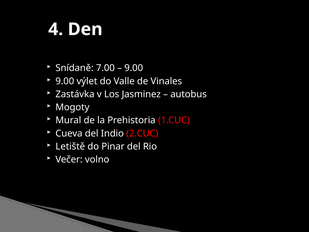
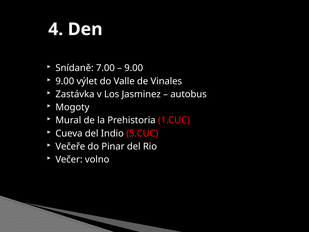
2.CUC: 2.CUC -> 5.CUC
Letiště: Letiště -> Večeře
